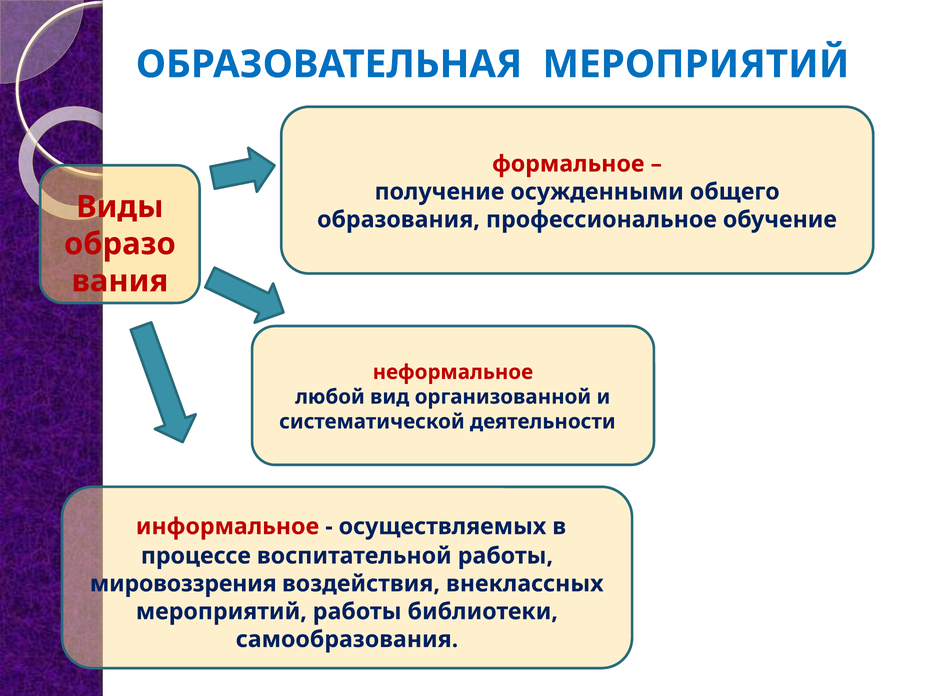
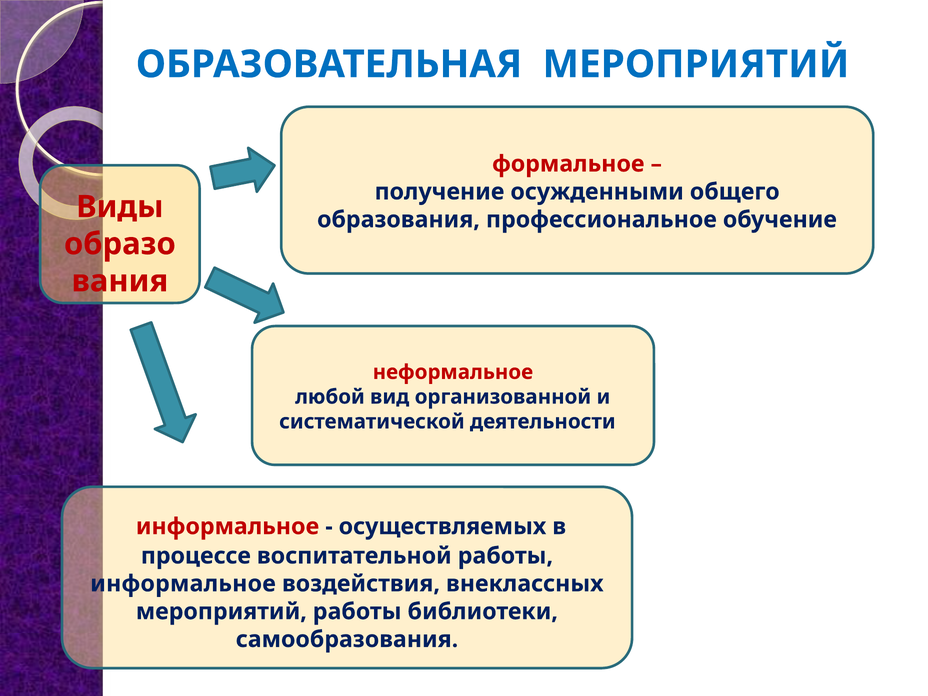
мировоззрения at (183, 584): мировоззрения -> информальное
